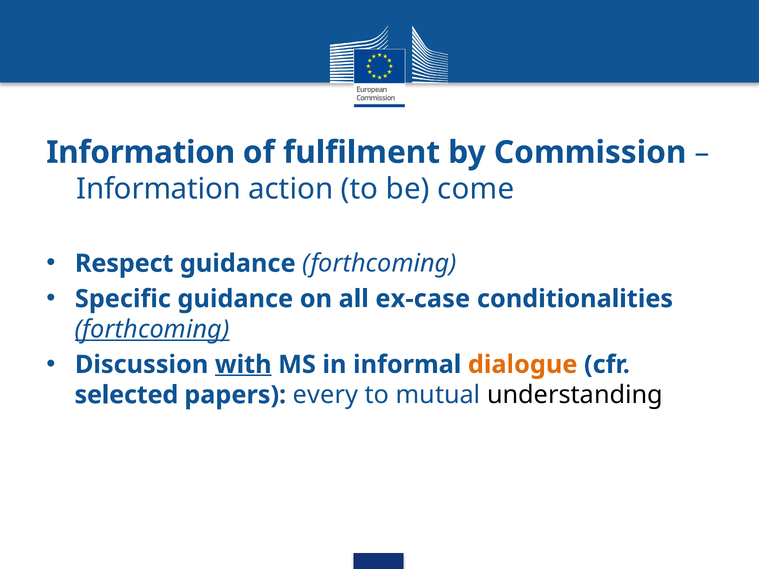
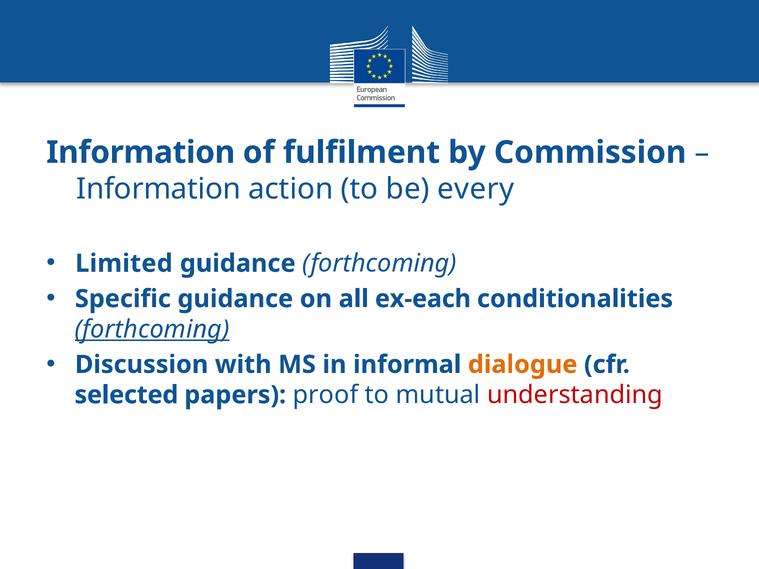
come: come -> every
Respect: Respect -> Limited
ex-case: ex-case -> ex-each
with underline: present -> none
every: every -> proof
understanding colour: black -> red
